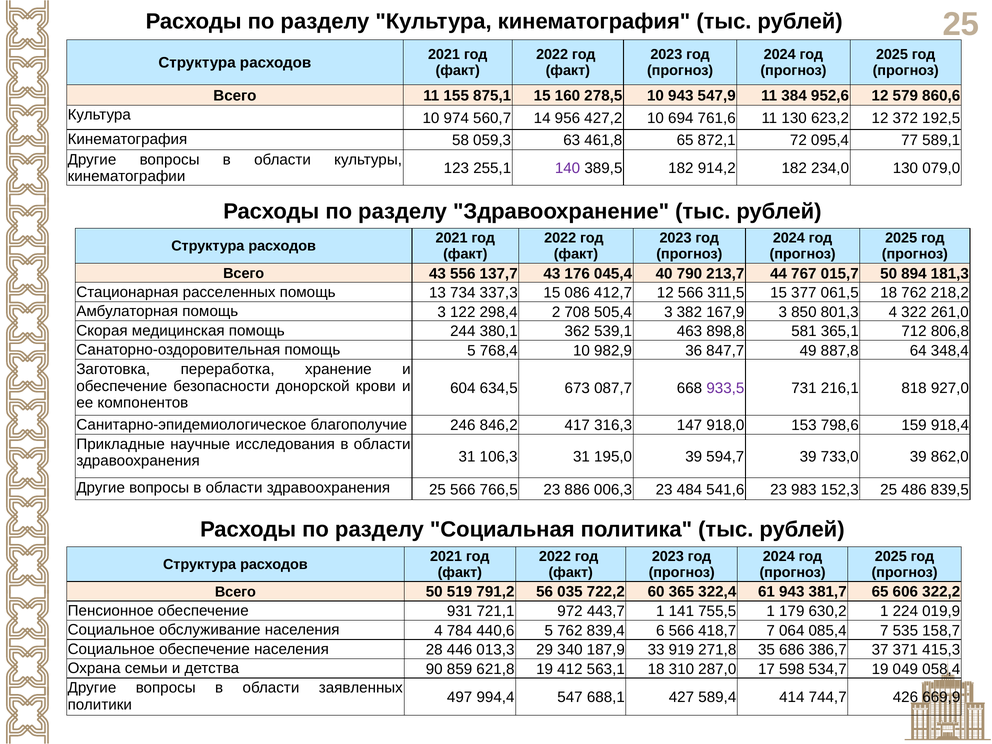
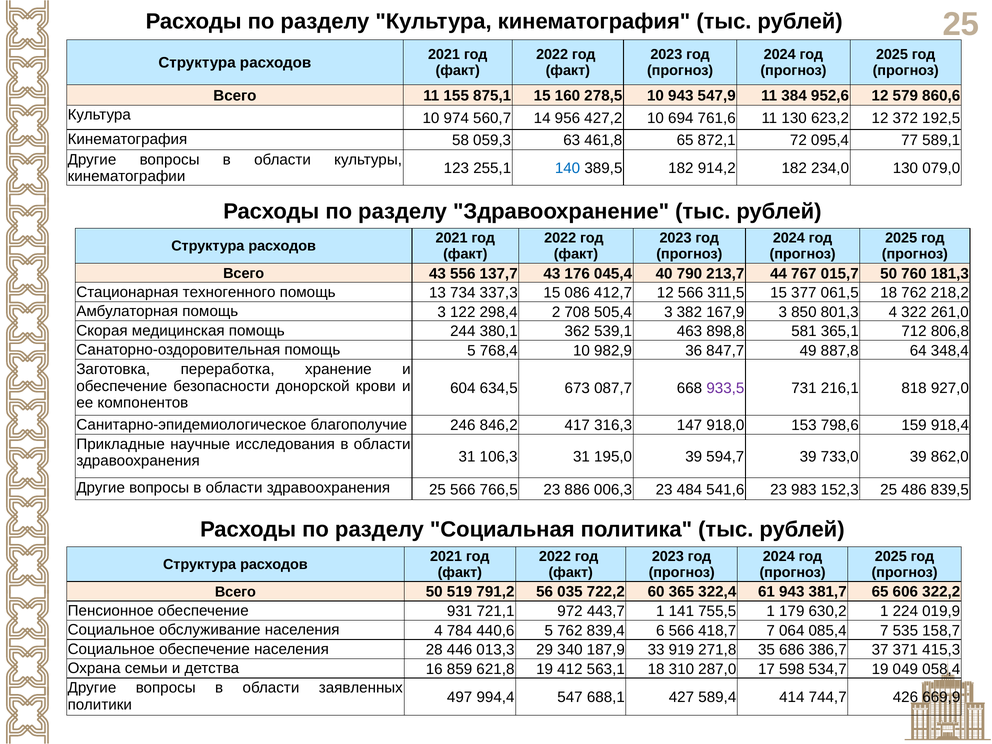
140 colour: purple -> blue
894: 894 -> 760
расселенных: расселенных -> техногенного
90: 90 -> 16
